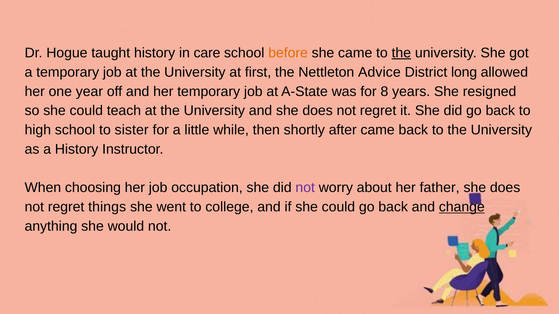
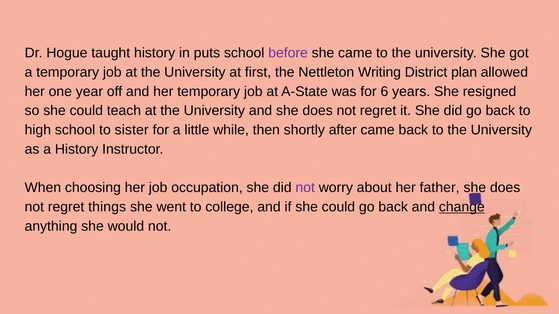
care: care -> puts
before colour: orange -> purple
the at (401, 53) underline: present -> none
Advice: Advice -> Writing
long: long -> plan
8: 8 -> 6
